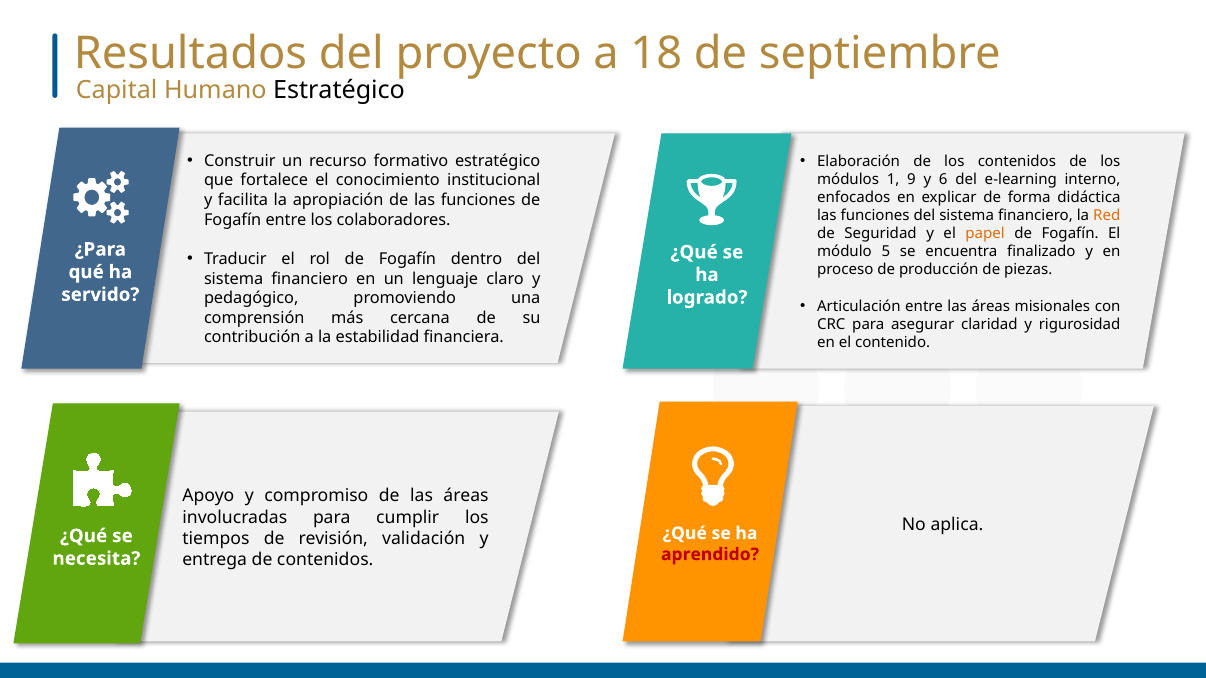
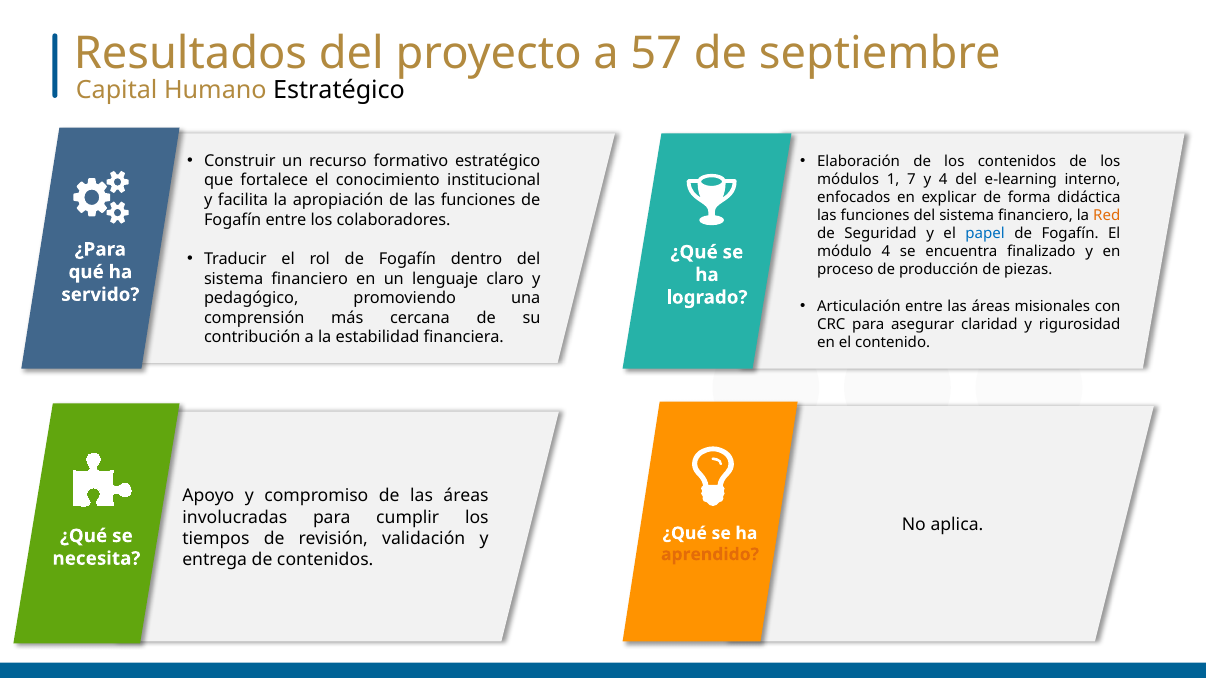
18: 18 -> 57
9: 9 -> 7
y 6: 6 -> 4
papel colour: orange -> blue
módulo 5: 5 -> 4
aprendido colour: red -> orange
